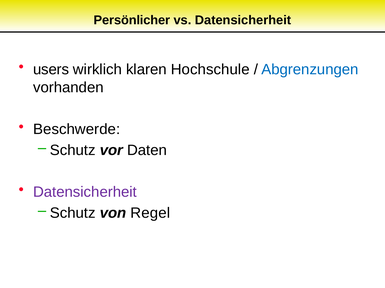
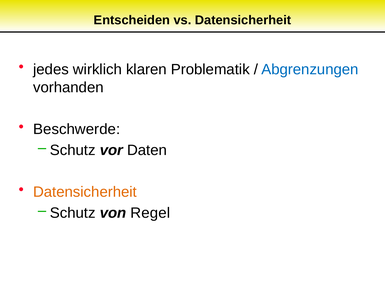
Persönlicher: Persönlicher -> Entscheiden
users: users -> jedes
Hochschule: Hochschule -> Problematik
Datensicherheit at (85, 193) colour: purple -> orange
